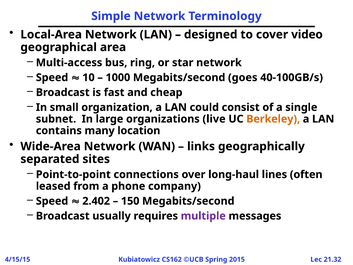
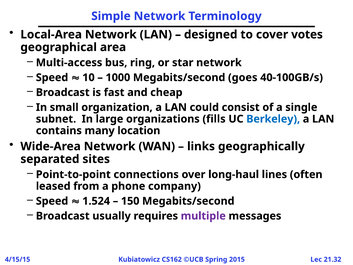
video: video -> votes
live: live -> fills
Berkeley colour: orange -> blue
2.402: 2.402 -> 1.524
